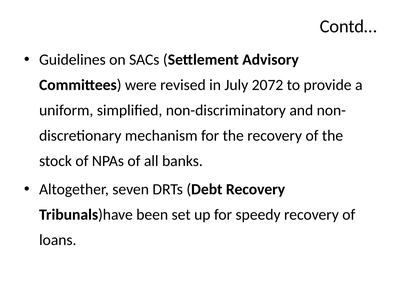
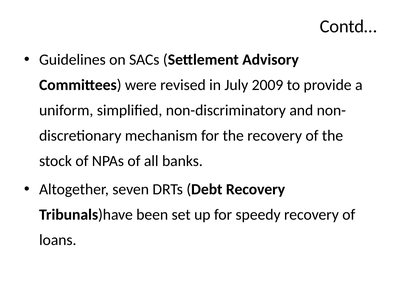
2072: 2072 -> 2009
